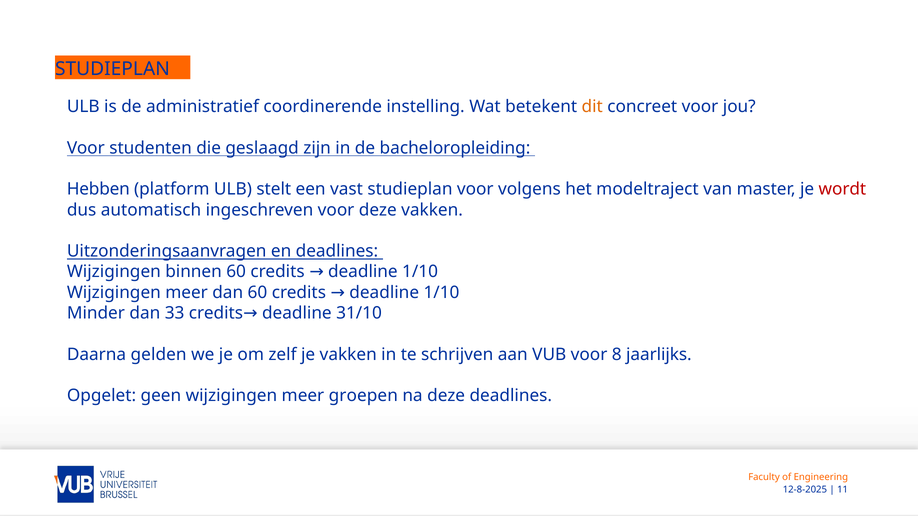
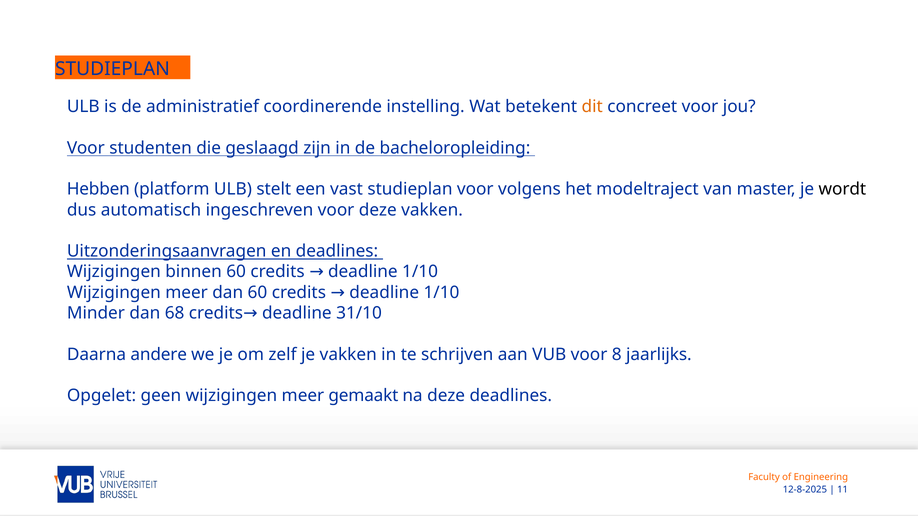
wordt colour: red -> black
33: 33 -> 68
gelden: gelden -> andere
groepen: groepen -> gemaakt
